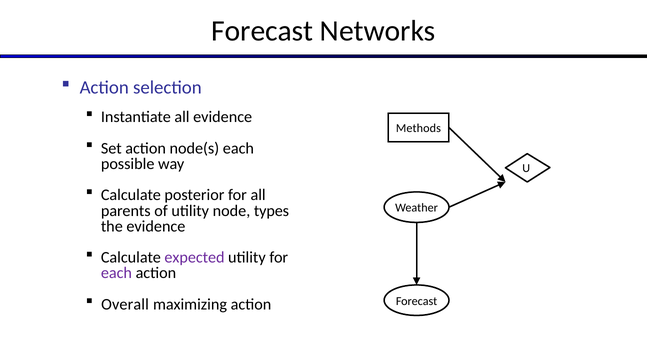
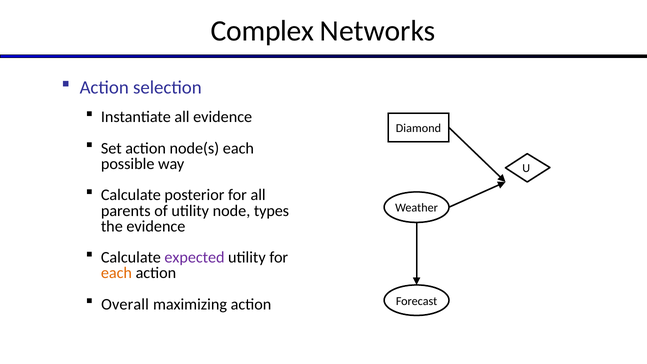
Forecast at (262, 31): Forecast -> Complex
Methods: Methods -> Diamond
each at (116, 273) colour: purple -> orange
